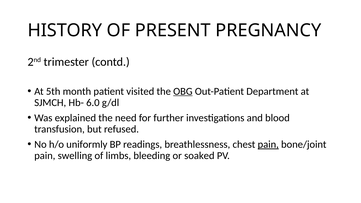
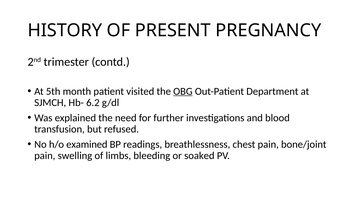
6.0: 6.0 -> 6.2
uniformly: uniformly -> examined
pain at (268, 144) underline: present -> none
